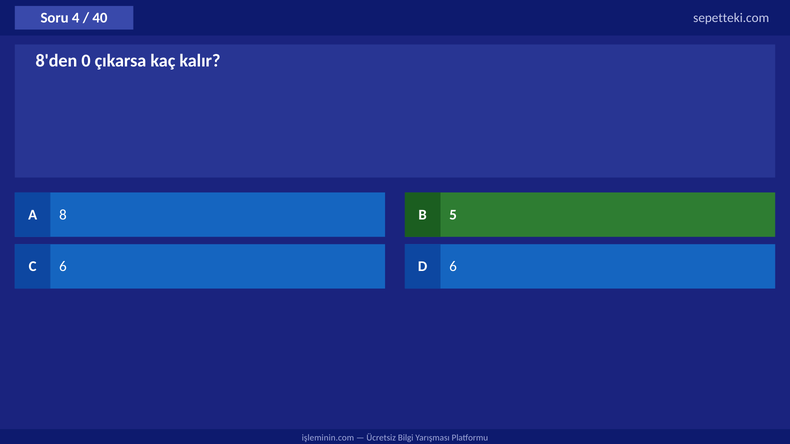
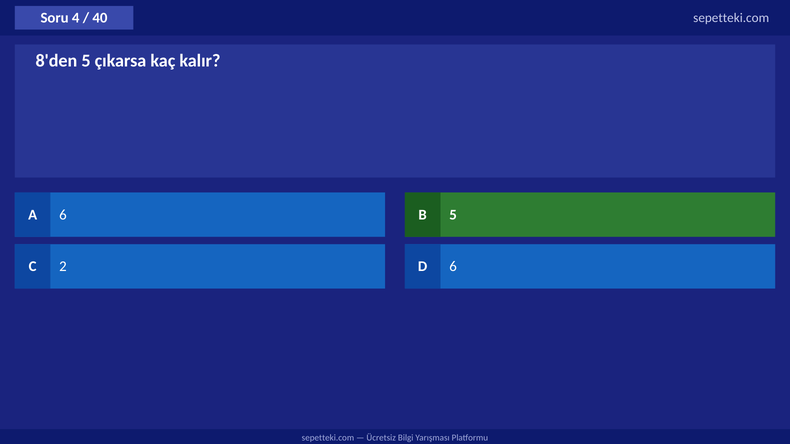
8'den 0: 0 -> 5
A 8: 8 -> 6
C 6: 6 -> 2
işleminin.com at (328, 438): işleminin.com -> sepetteki.com
